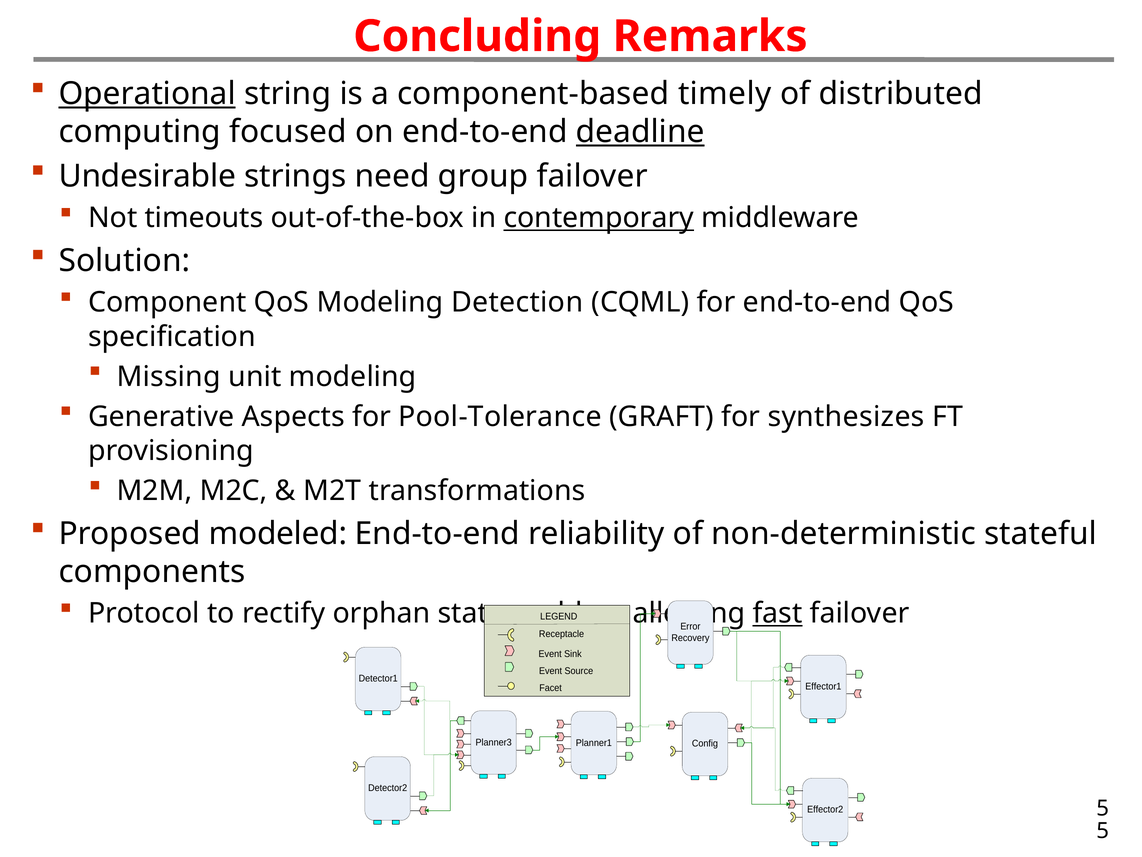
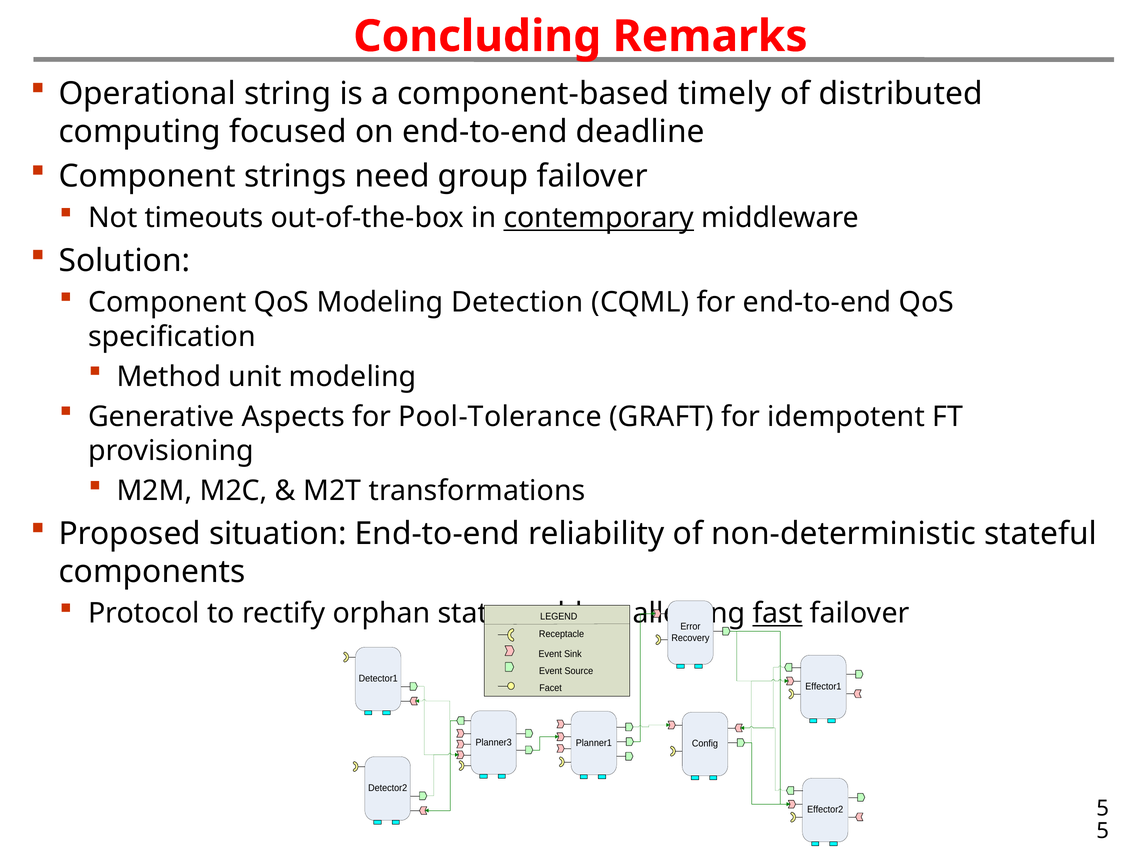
Operational underline: present -> none
deadline underline: present -> none
Undesirable at (147, 176): Undesirable -> Component
Missing: Missing -> Method
synthesizes: synthesizes -> idempotent
modeled: modeled -> situation
